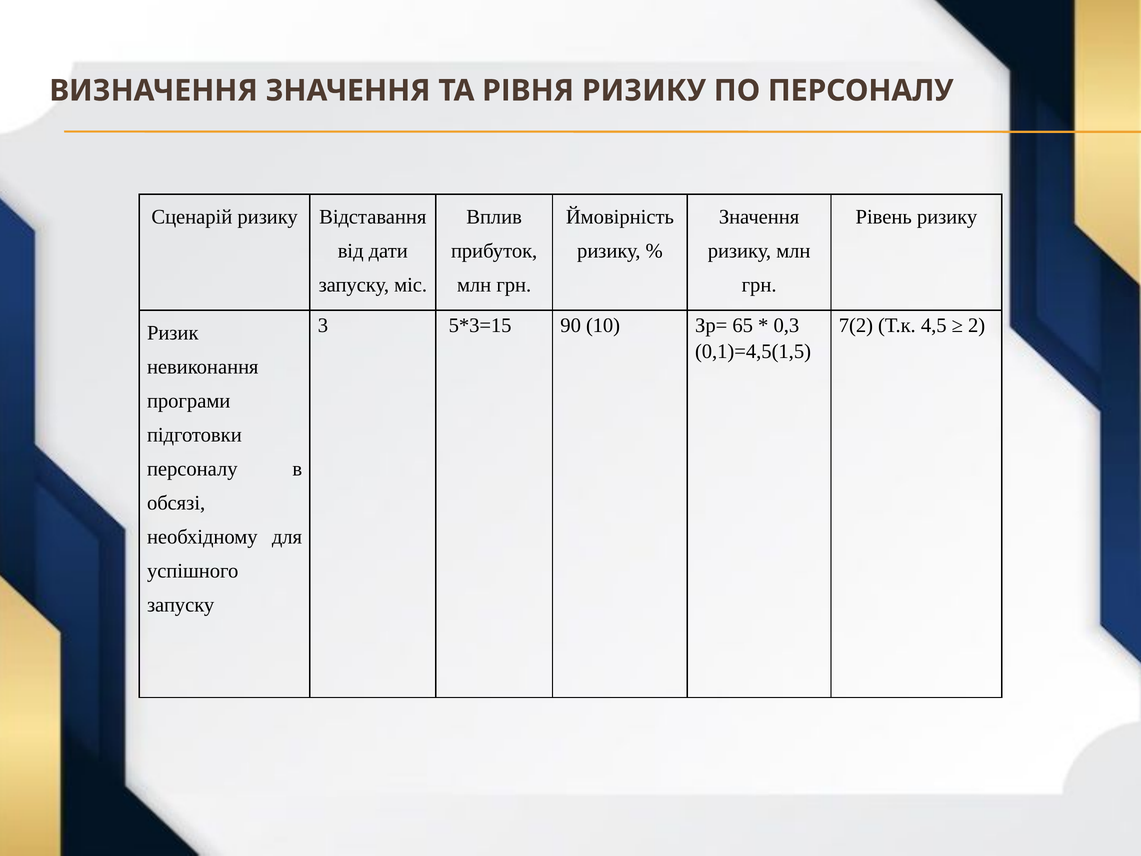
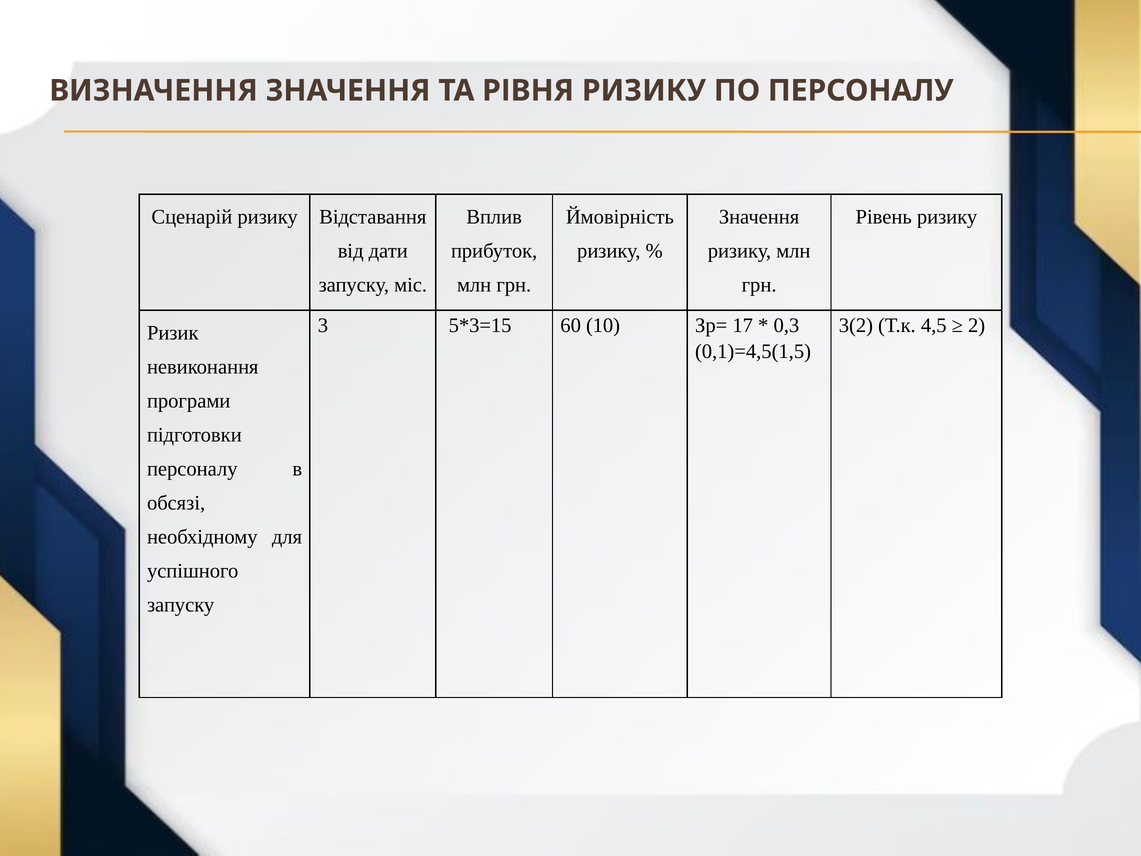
90: 90 -> 60
65: 65 -> 17
7(2: 7(2 -> 3(2
